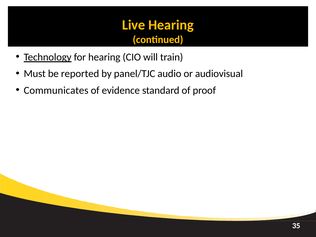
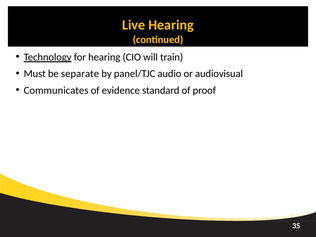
reported: reported -> separate
